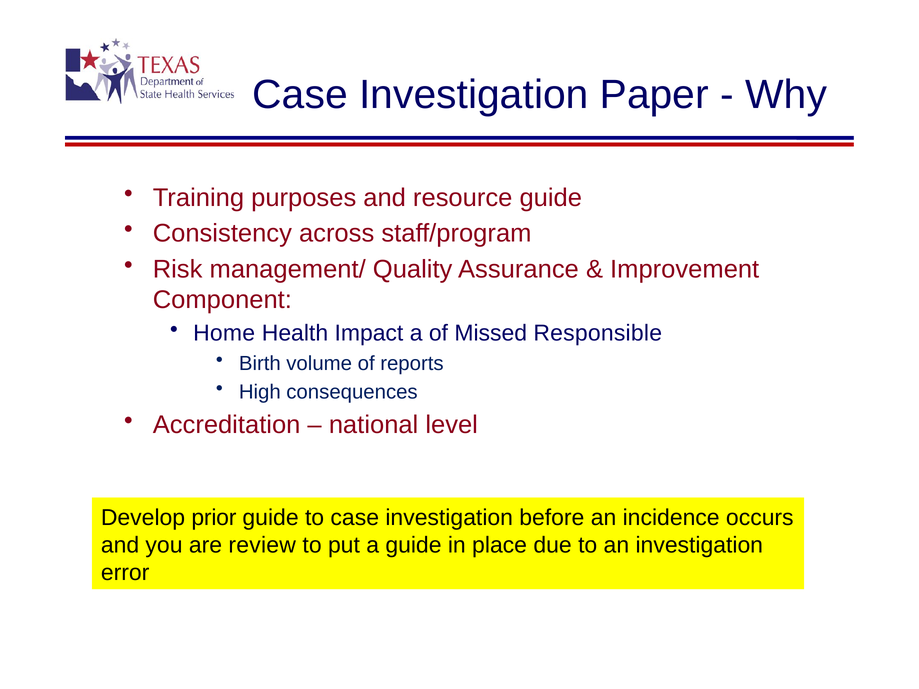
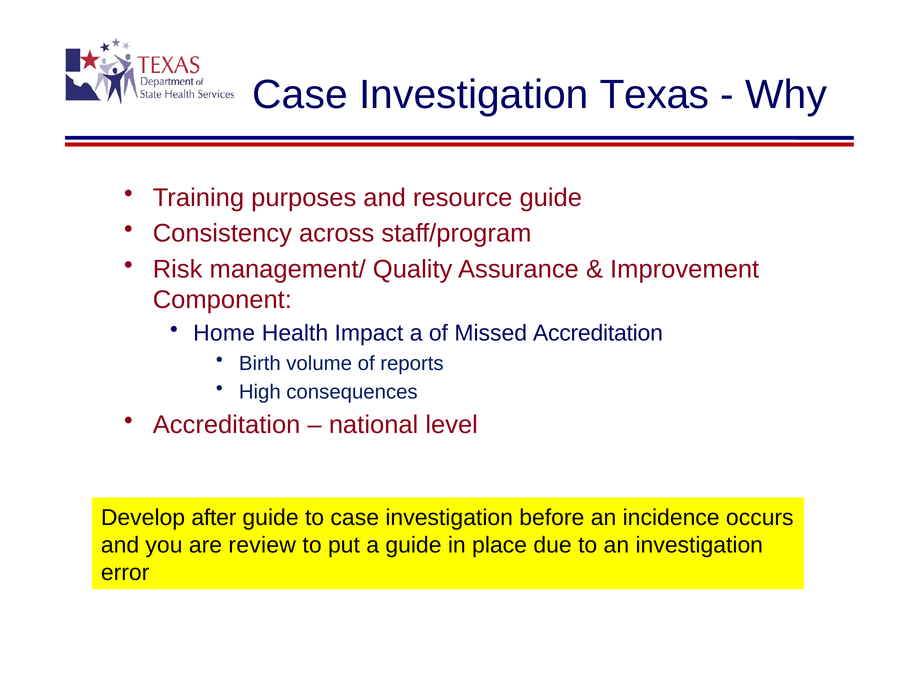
Paper: Paper -> Texas
Missed Responsible: Responsible -> Accreditation
prior: prior -> after
